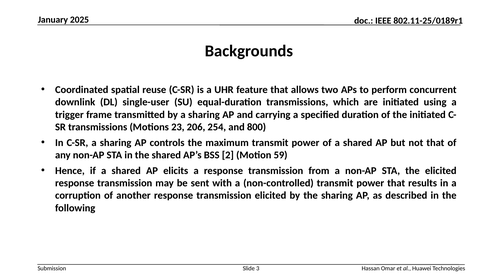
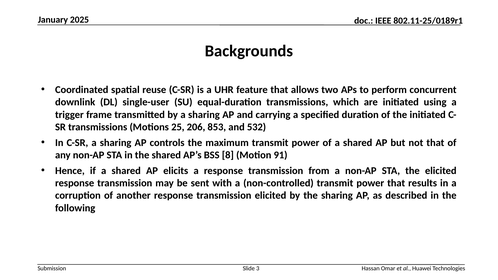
23: 23 -> 25
254: 254 -> 853
800: 800 -> 532
2: 2 -> 8
59: 59 -> 91
